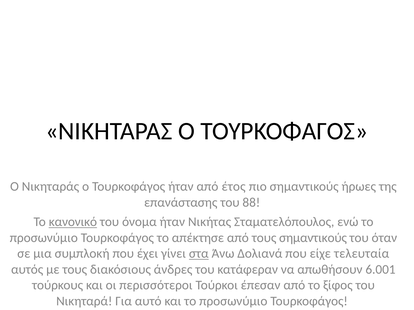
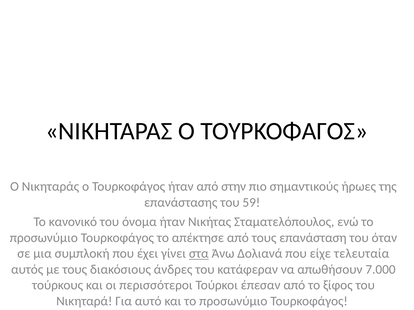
έτος: έτος -> στην
88: 88 -> 59
κανονικό underline: present -> none
τους σημαντικούς: σημαντικούς -> επανάσταση
6.001: 6.001 -> 7.000
